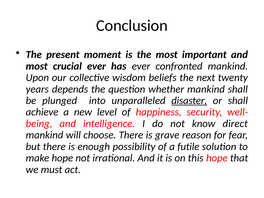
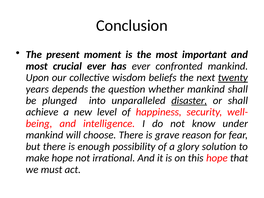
twenty underline: none -> present
direct: direct -> under
futile: futile -> glory
